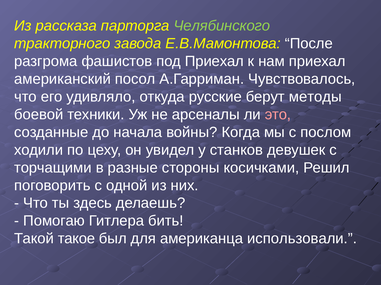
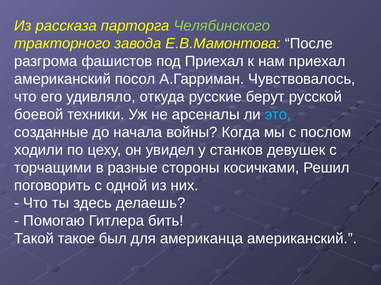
методы: методы -> русской
это colour: pink -> light blue
американца использовали: использовали -> американский
